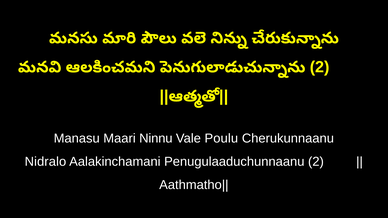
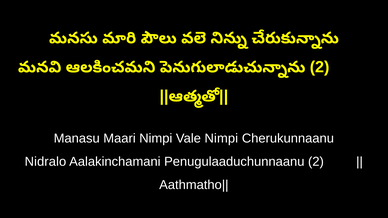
Maari Ninnu: Ninnu -> Nimpi
Vale Poulu: Poulu -> Nimpi
